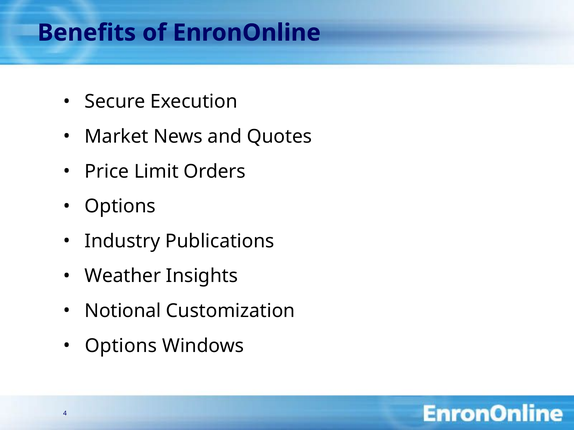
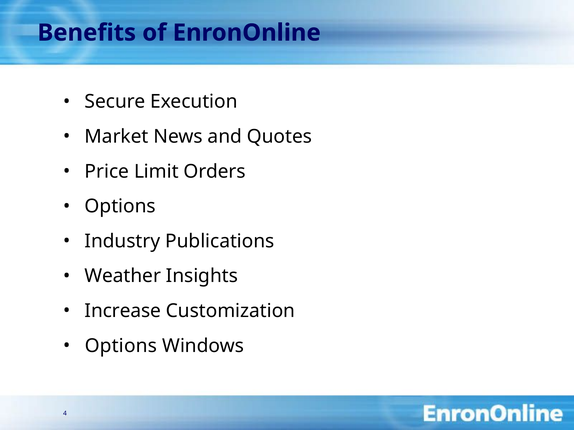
Notional: Notional -> Increase
